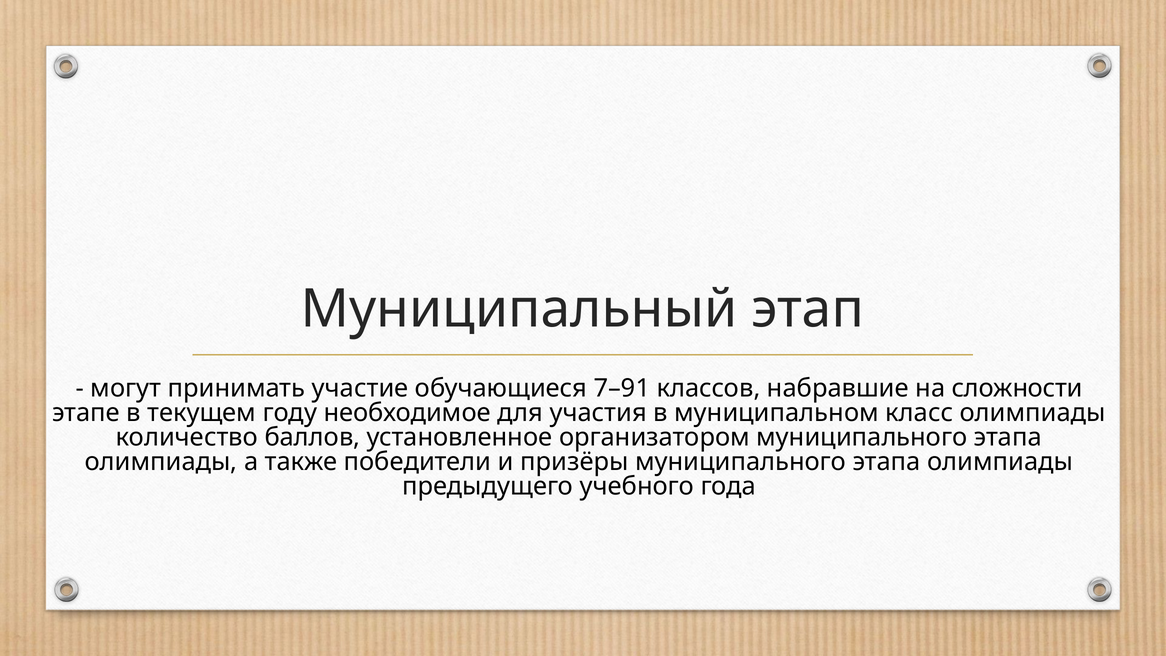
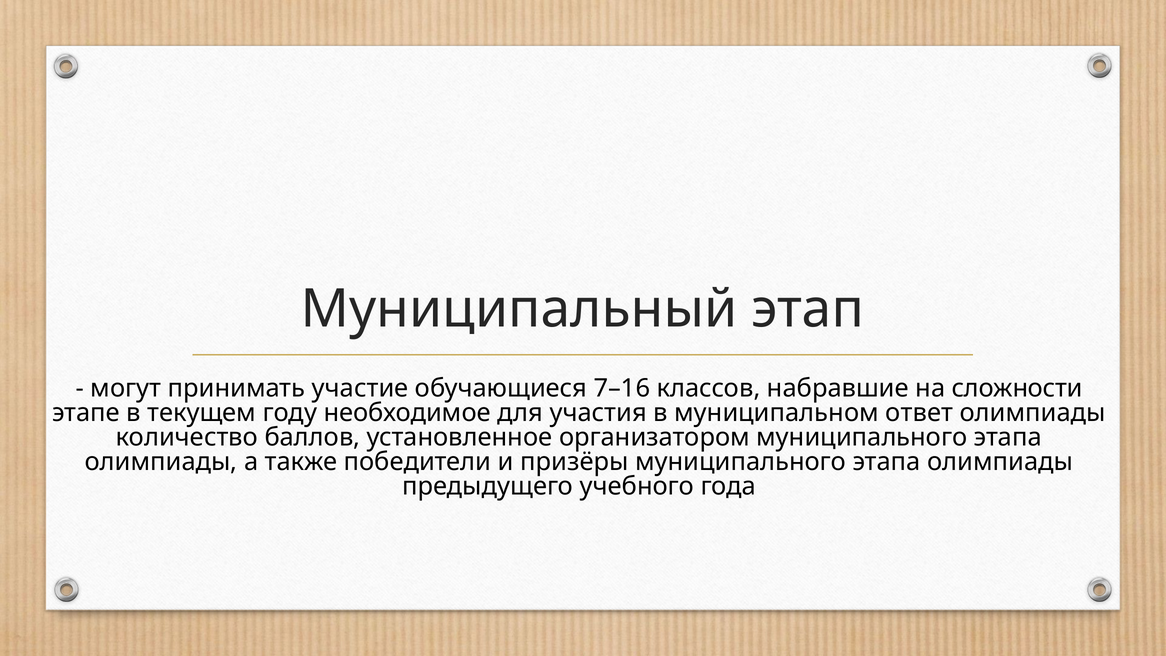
7–91: 7–91 -> 7–16
класс: класс -> ответ
